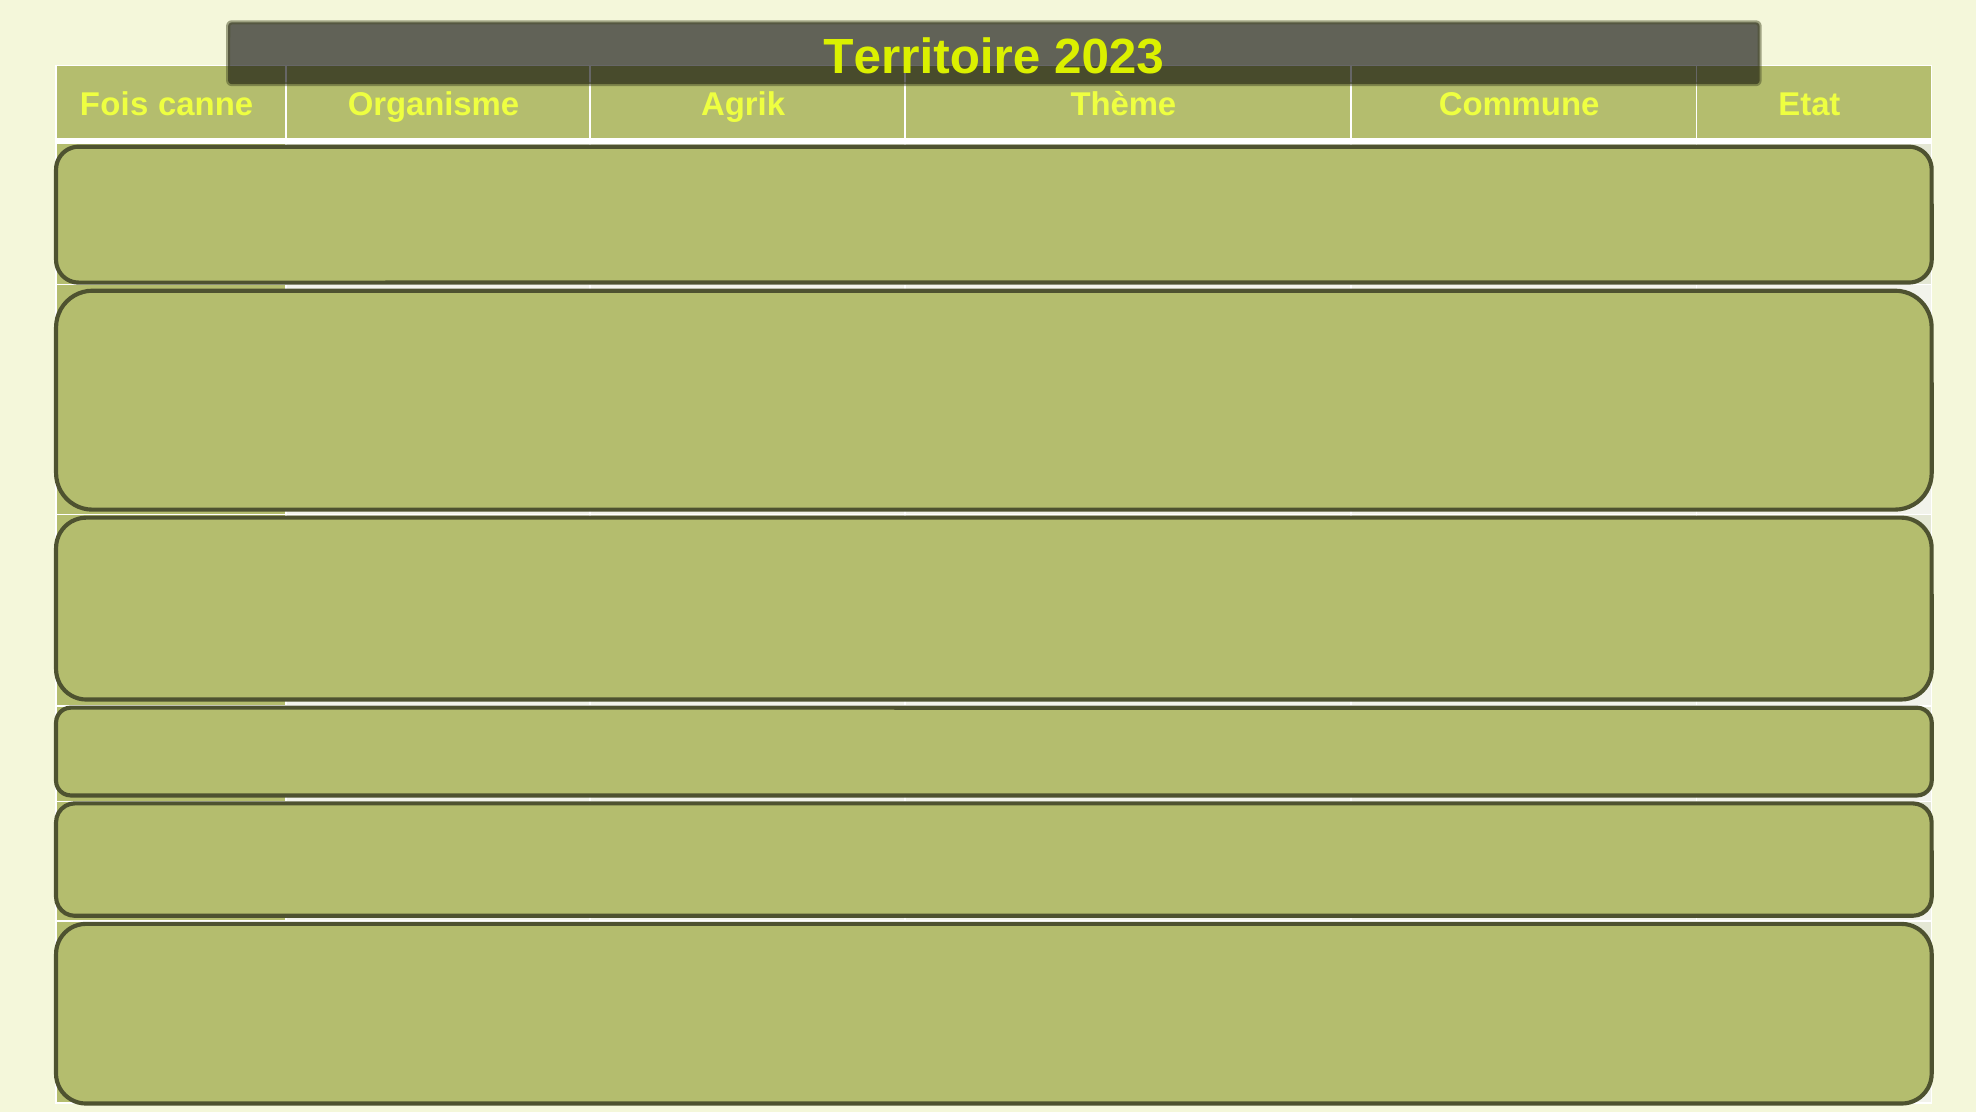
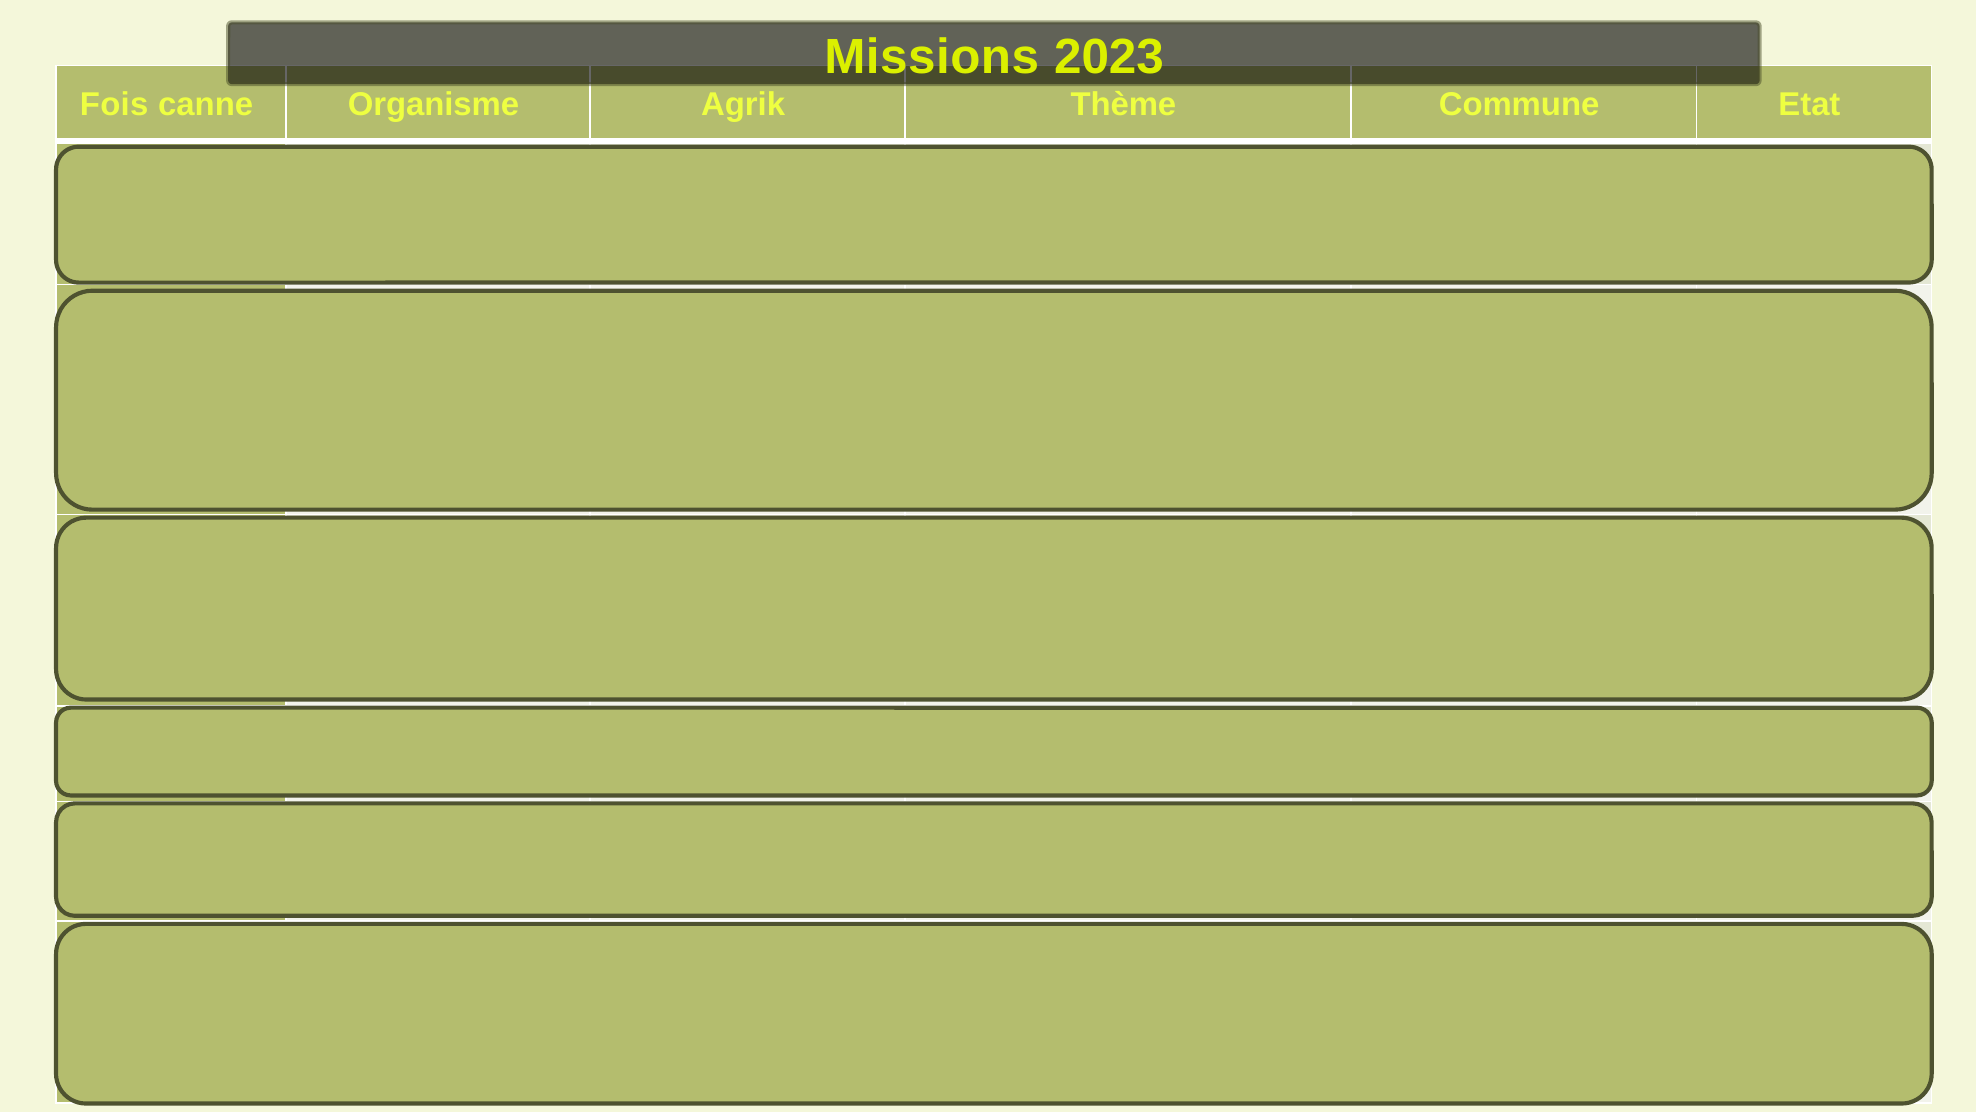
Territoire: Territoire -> Missions
